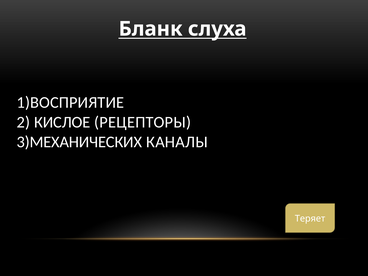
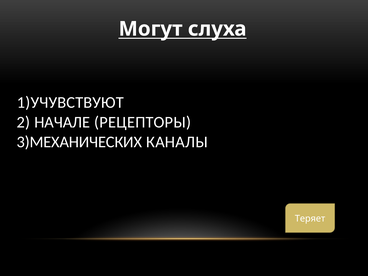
Бланк: Бланк -> Могут
1)ВОСПРИЯТИЕ: 1)ВОСПРИЯТИЕ -> 1)УЧУВСТВУЮТ
КИСЛОЕ: КИСЛОЕ -> НАЧАЛЕ
